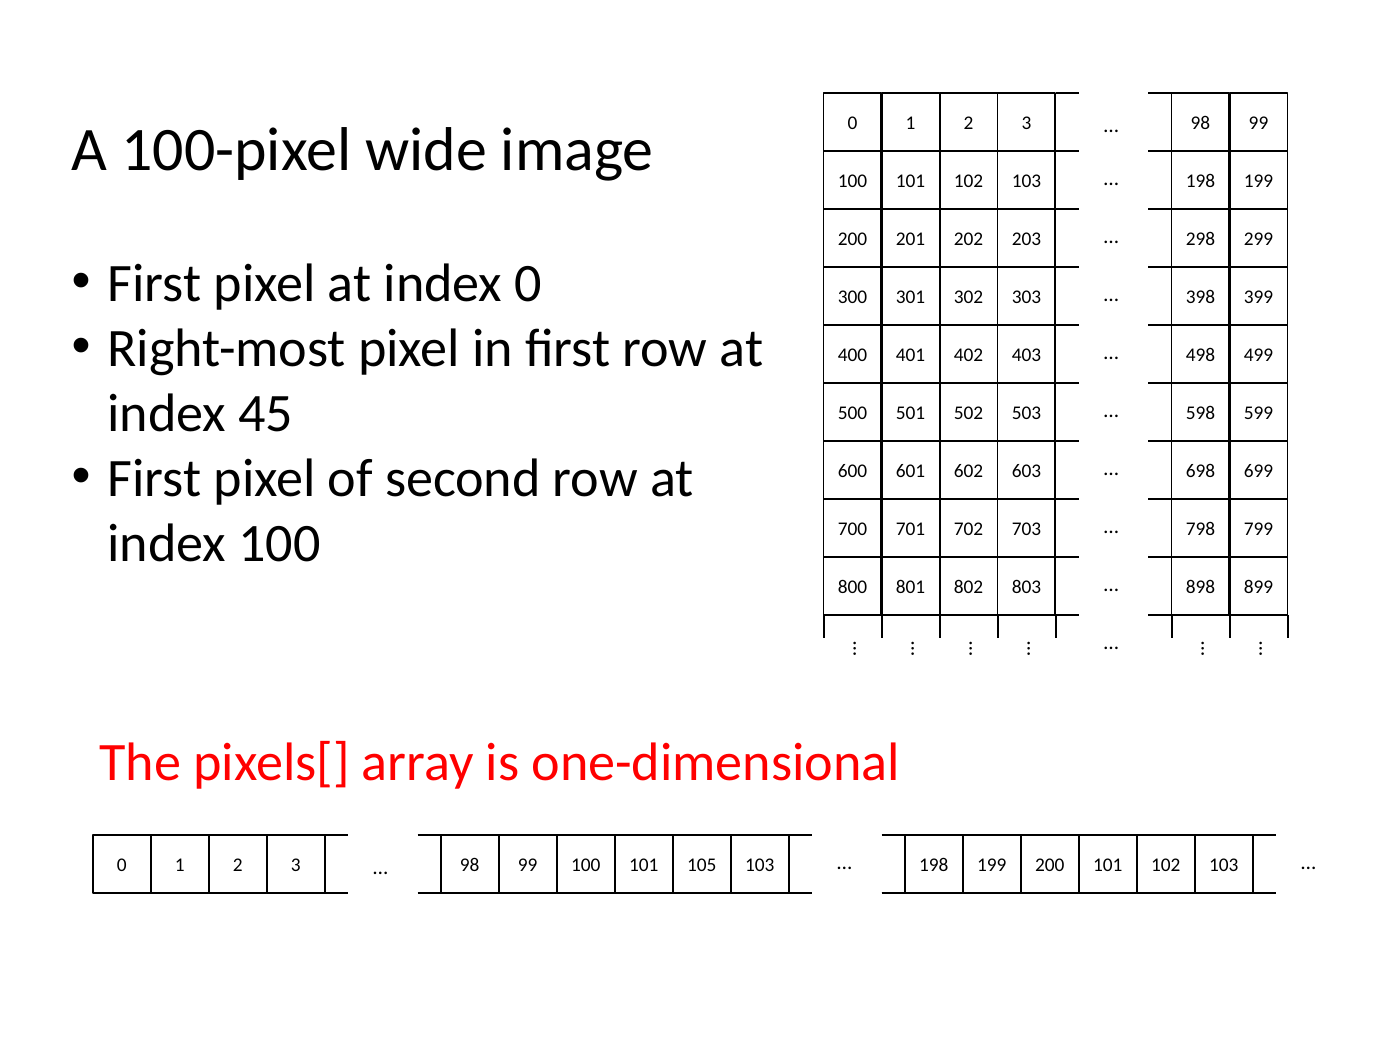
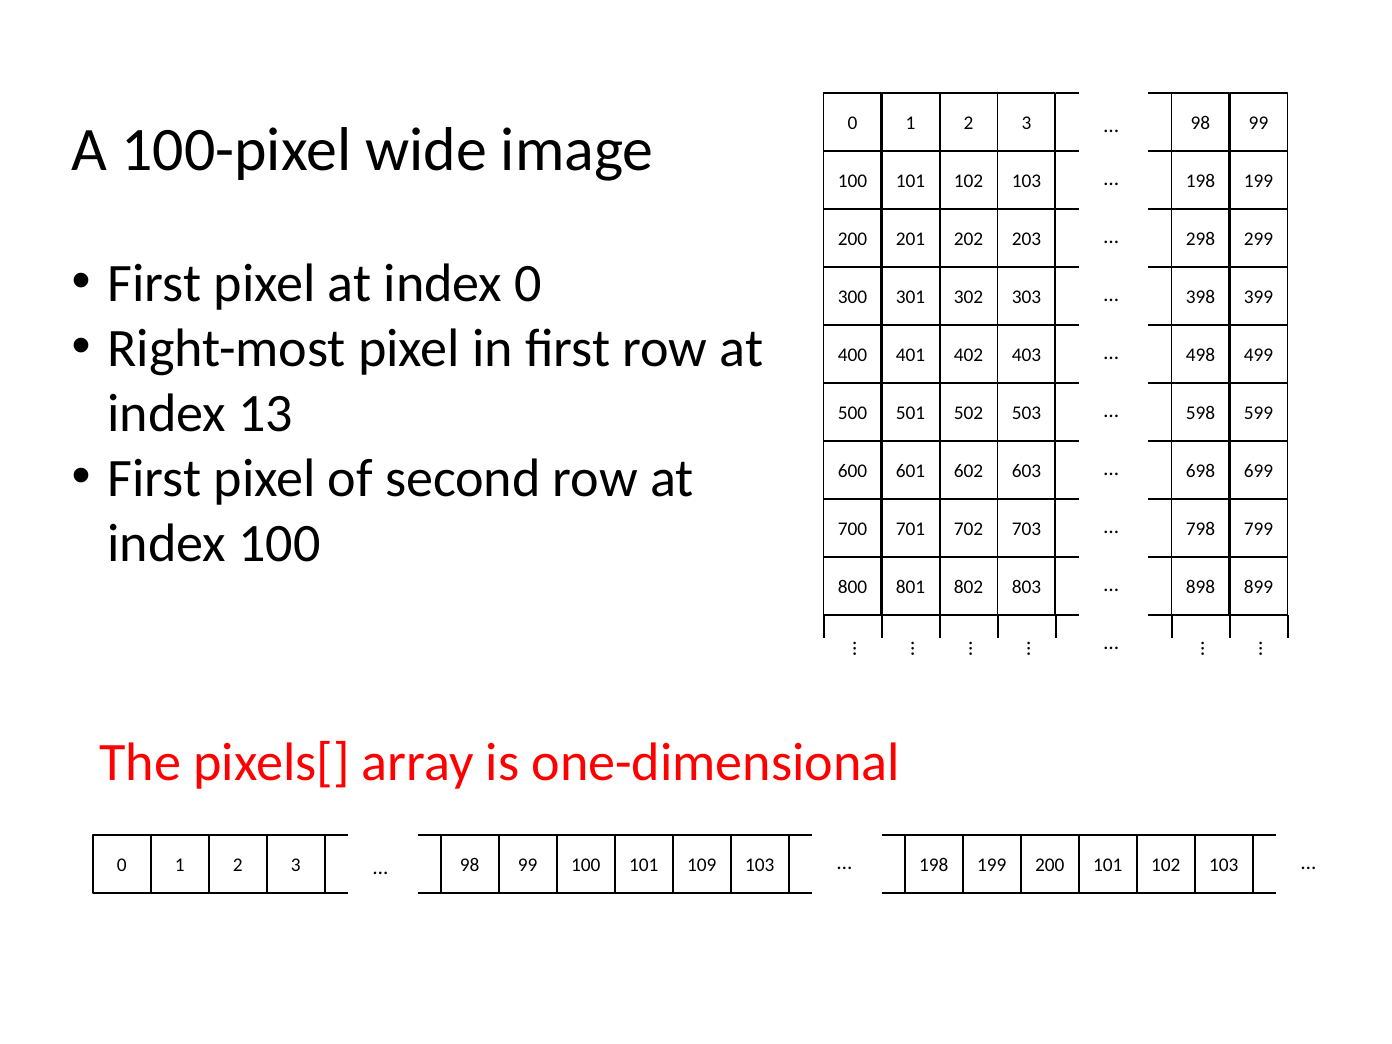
45: 45 -> 13
105: 105 -> 109
